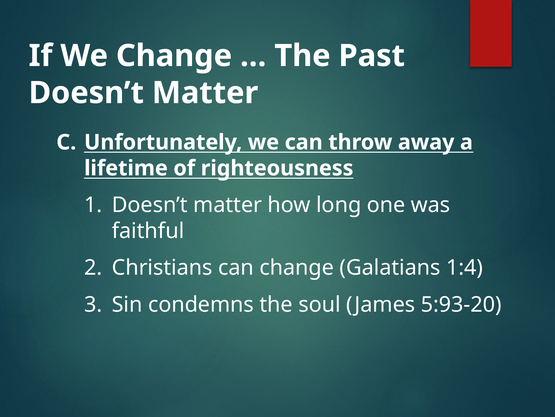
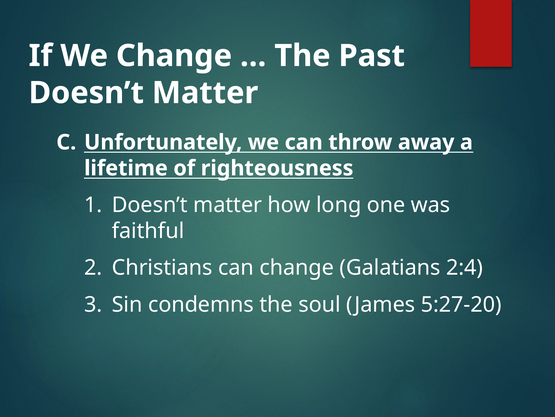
1:4: 1:4 -> 2:4
5:93-20: 5:93-20 -> 5:27-20
